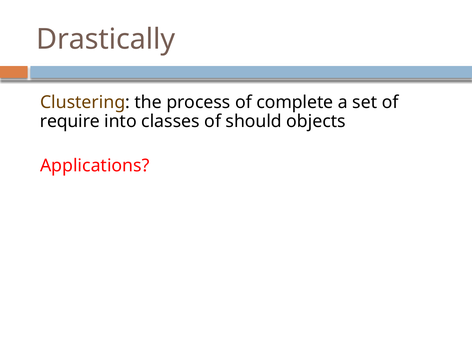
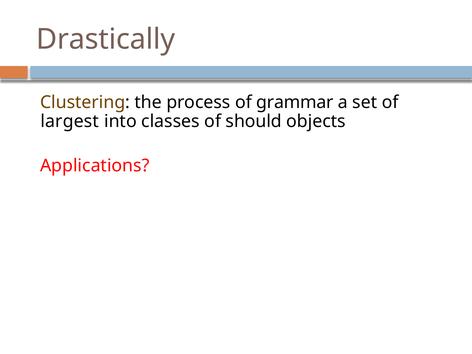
complete: complete -> grammar
require: require -> largest
